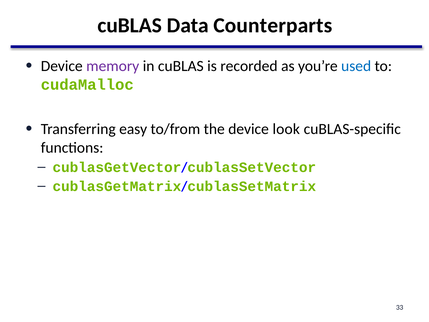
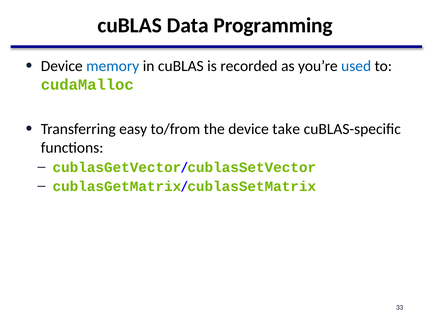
Counterparts: Counterparts -> Programming
memory colour: purple -> blue
look: look -> take
